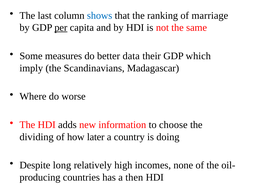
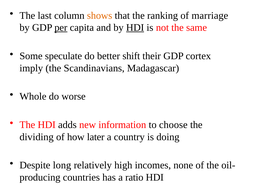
shows colour: blue -> orange
HDI at (135, 28) underline: none -> present
measures: measures -> speculate
data: data -> shift
which: which -> cortex
Where: Where -> Whole
then: then -> ratio
